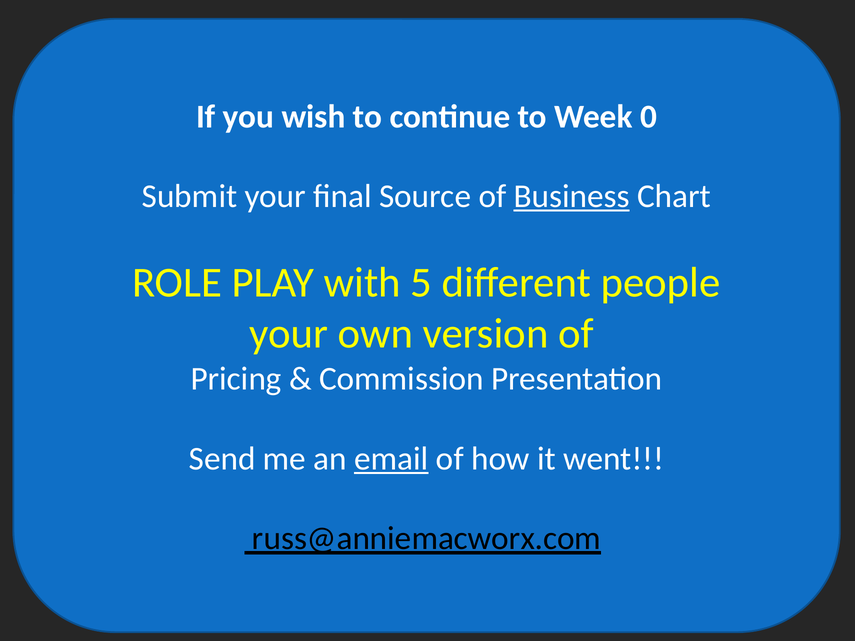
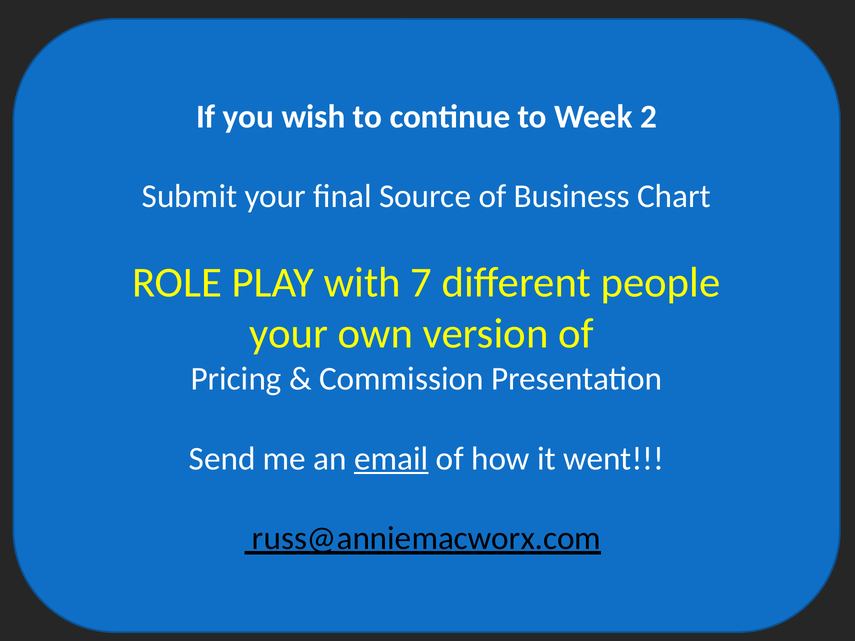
0: 0 -> 2
Business underline: present -> none
5: 5 -> 7
